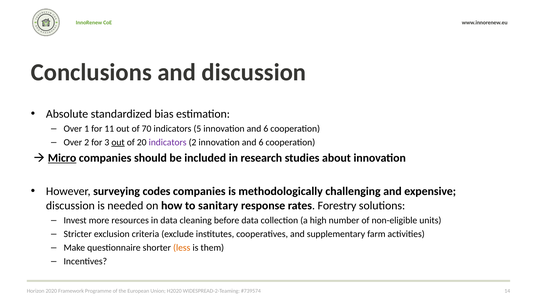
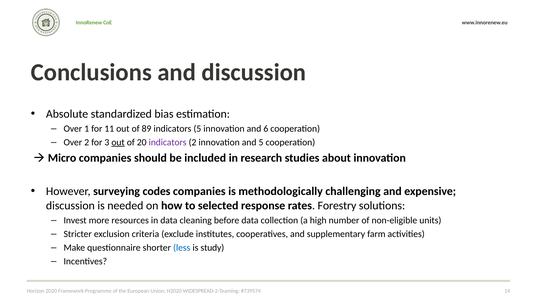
70: 70 -> 89
2 innovation and 6: 6 -> 5
Micro underline: present -> none
sanitary: sanitary -> selected
less colour: orange -> blue
them: them -> study
